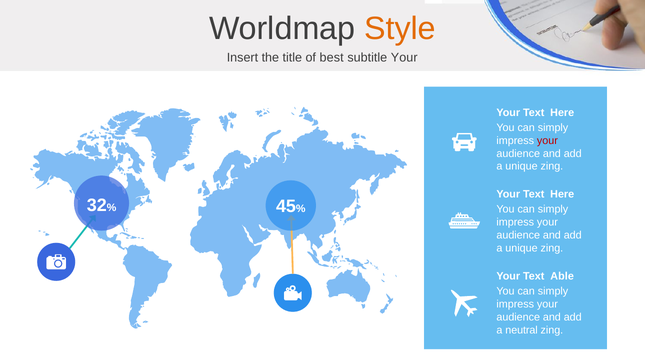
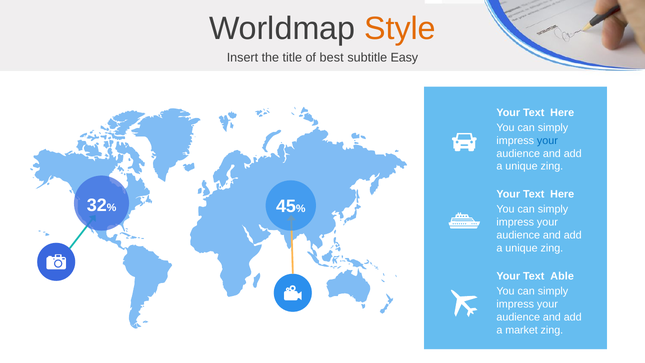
subtitle Your: Your -> Easy
your at (547, 140) colour: red -> blue
neutral: neutral -> market
